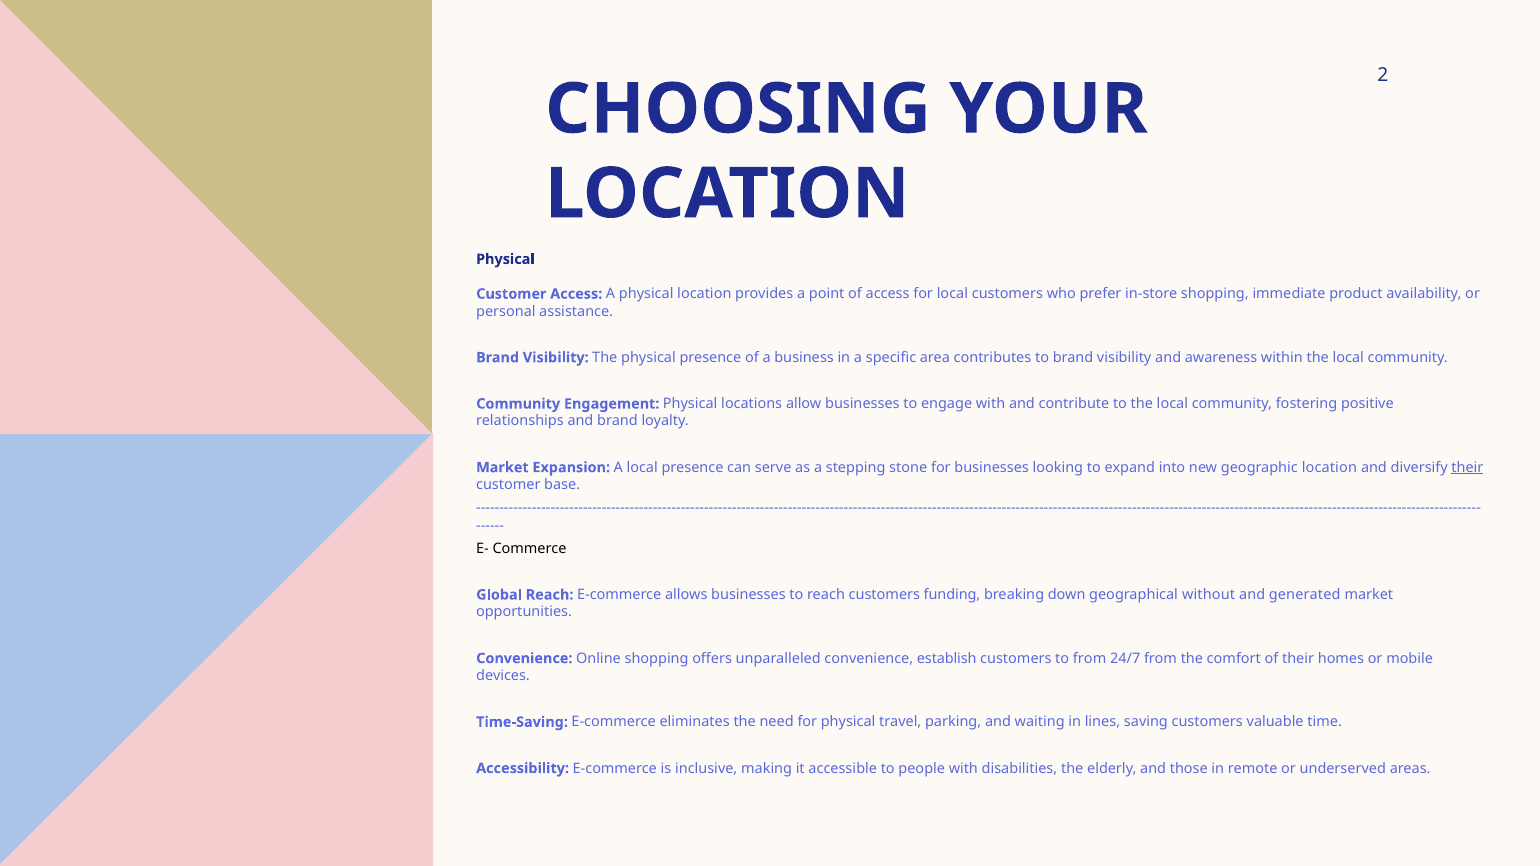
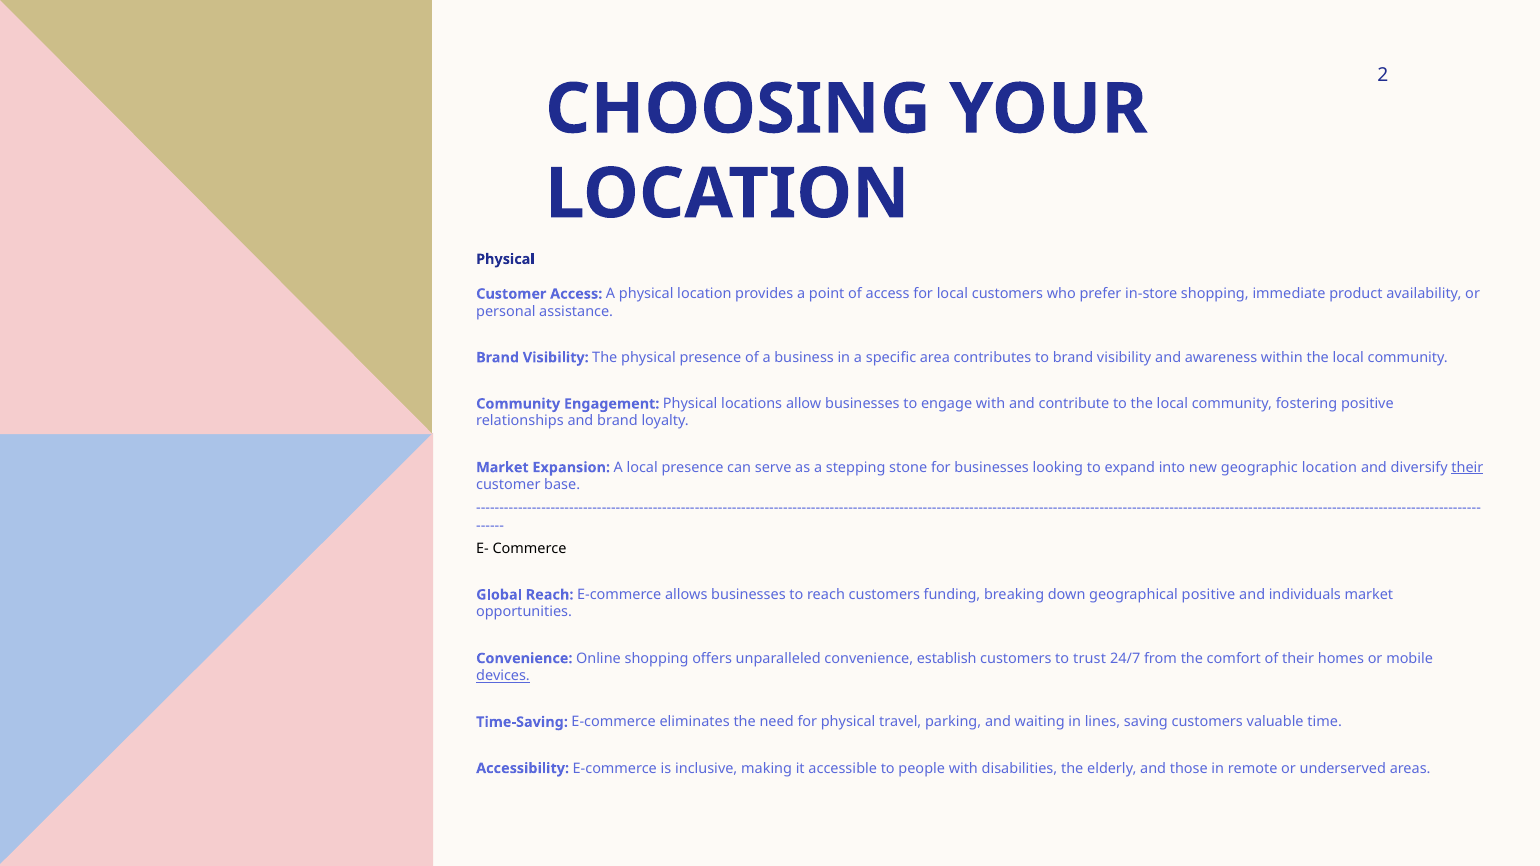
geographical without: without -> positive
generated: generated -> individuals
to from: from -> trust
devices underline: none -> present
